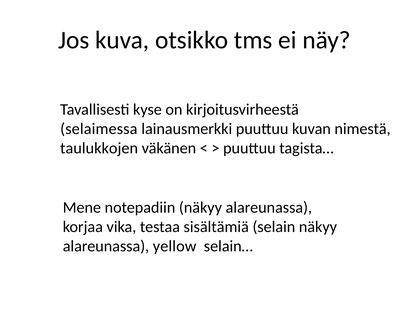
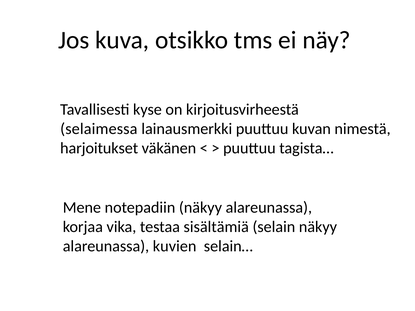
taulukkojen: taulukkojen -> harjoitukset
yellow: yellow -> kuvien
